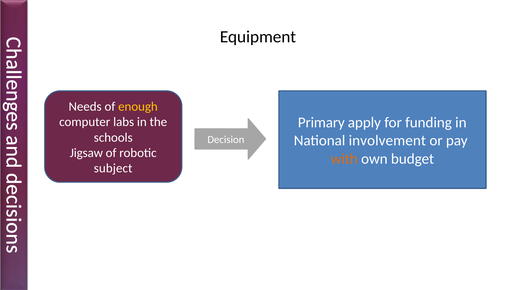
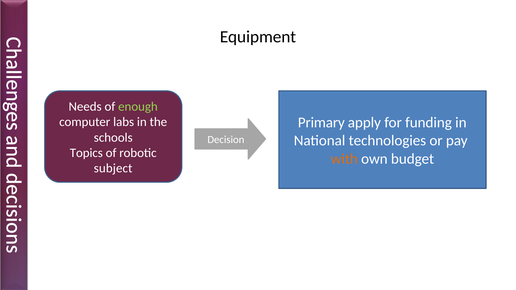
enough colour: yellow -> light green
involvement: involvement -> technologies
Jigsaw: Jigsaw -> Topics
